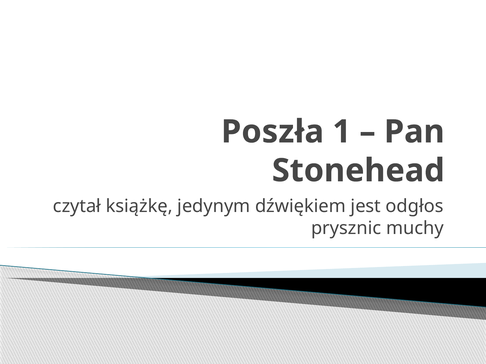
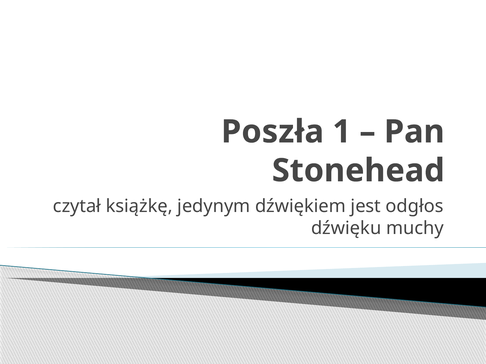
prysznic: prysznic -> dźwięku
